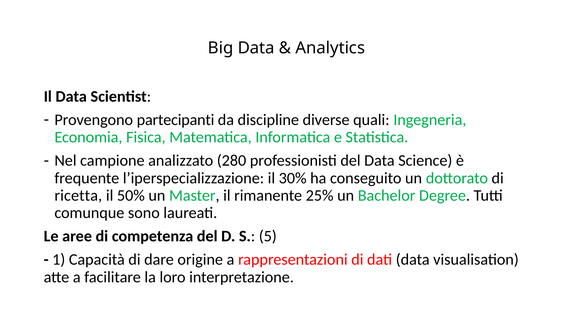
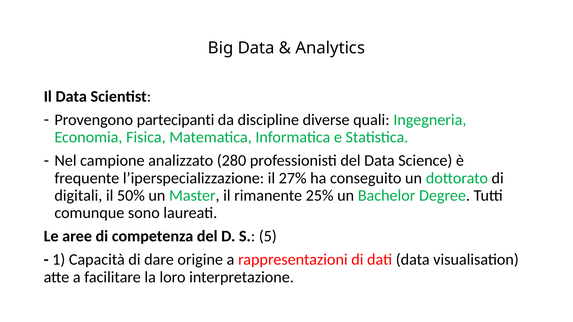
30%: 30% -> 27%
ricetta: ricetta -> digitali
